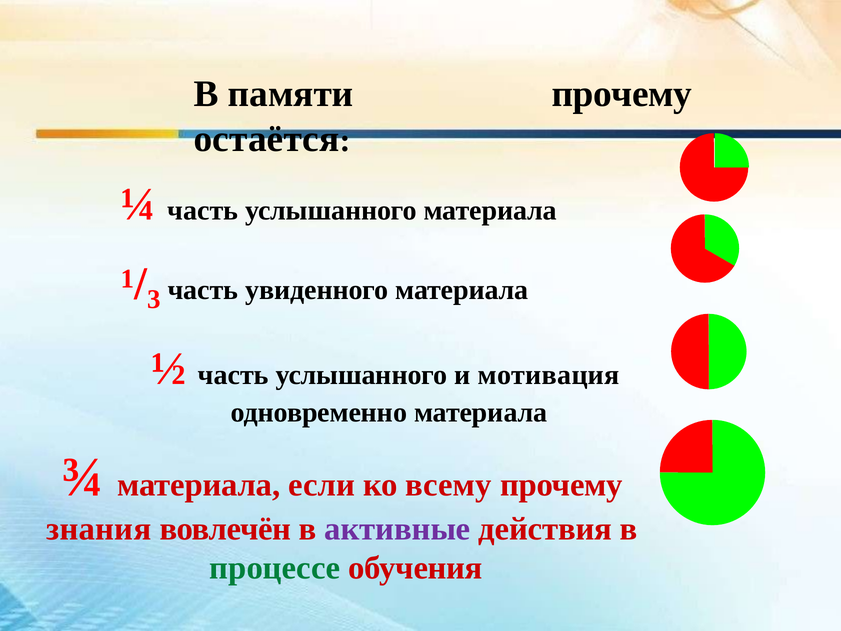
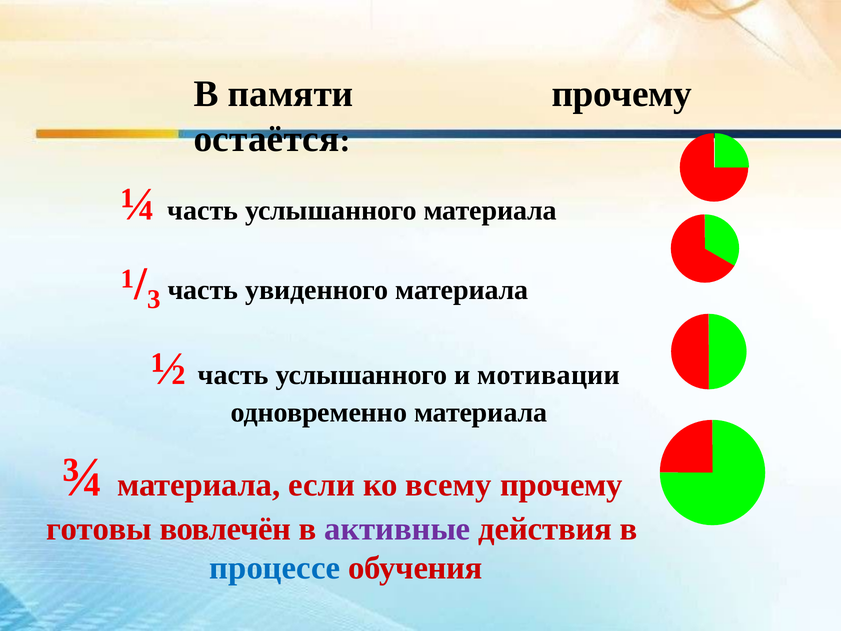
мотивация: мотивация -> мотивации
знания: знания -> готовы
процессе colour: green -> blue
